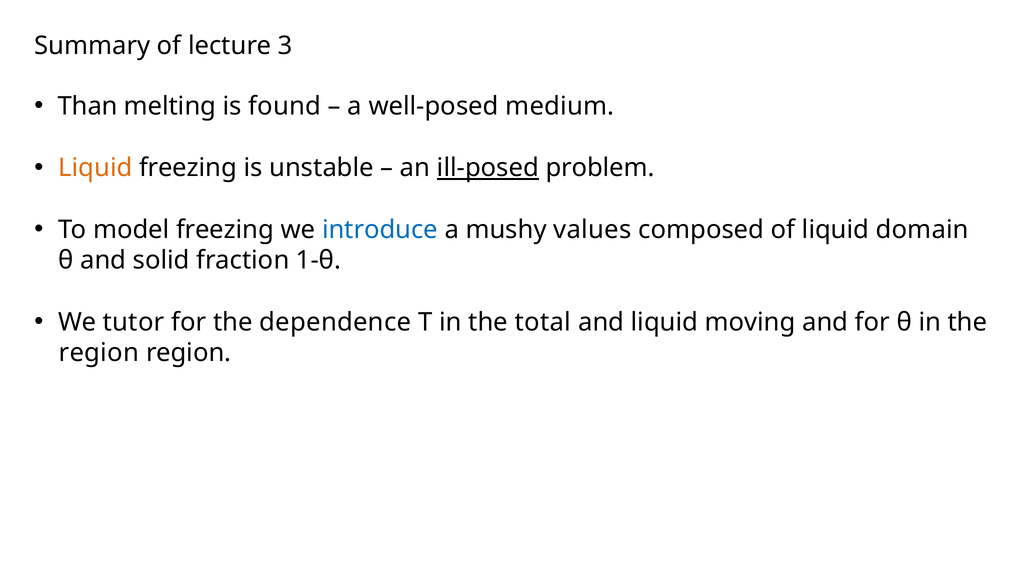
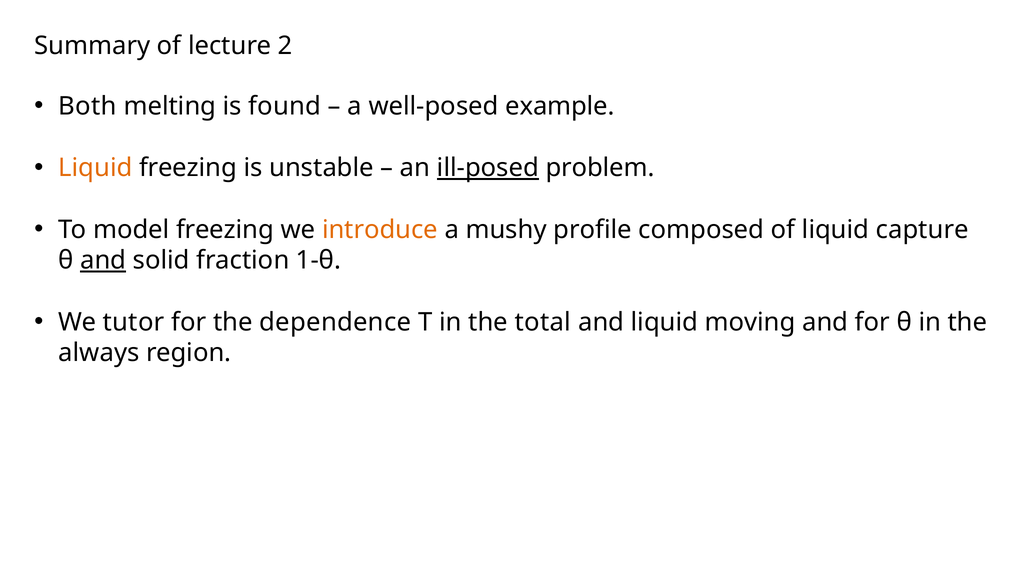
3: 3 -> 2
Than: Than -> Both
medium: medium -> example
introduce colour: blue -> orange
values: values -> profile
domain: domain -> capture
and at (103, 260) underline: none -> present
region at (99, 353): region -> always
